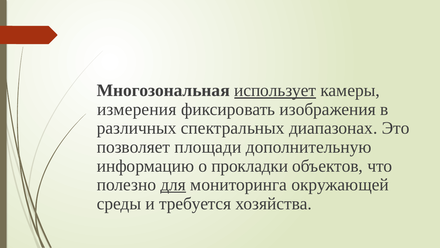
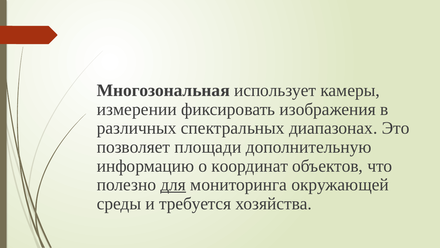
использует underline: present -> none
измерения: измерения -> измерении
прокладки: прокладки -> координат
